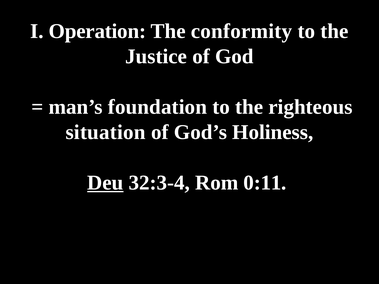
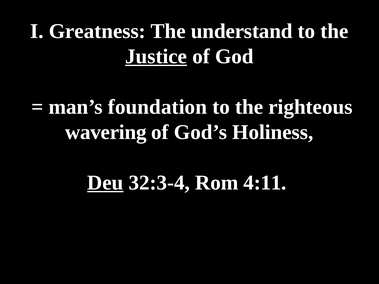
Operation: Operation -> Greatness
conformity: conformity -> understand
Justice underline: none -> present
situation: situation -> wavering
0:11: 0:11 -> 4:11
